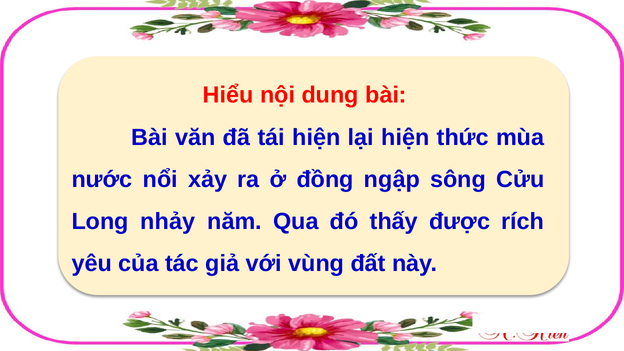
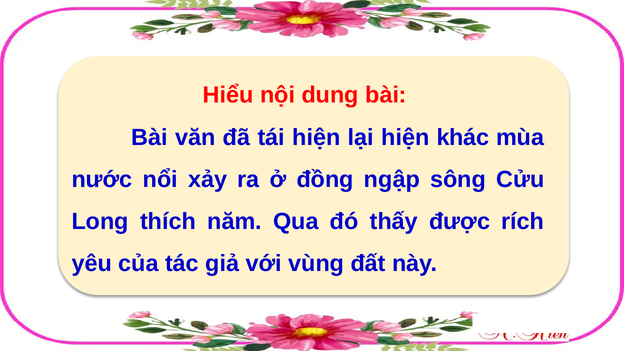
thức: thức -> khác
nhảy: nhảy -> thích
